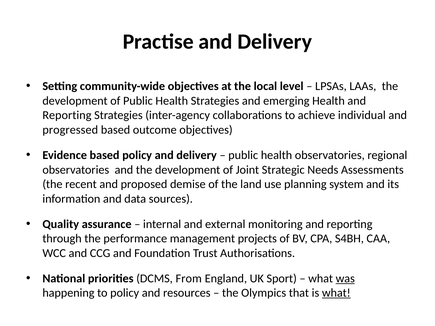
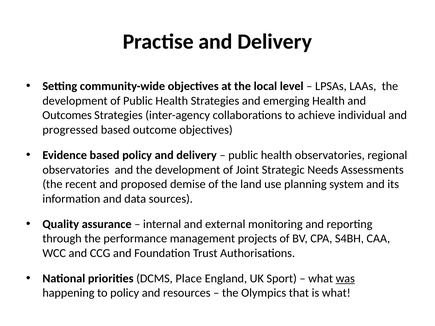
Reporting at (67, 115): Reporting -> Outcomes
From: From -> Place
what at (336, 293) underline: present -> none
